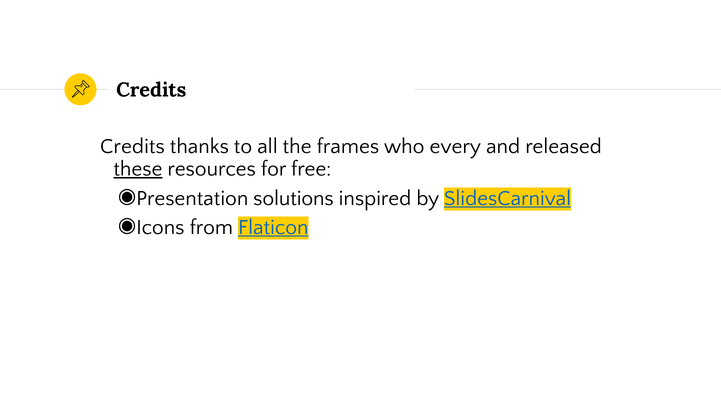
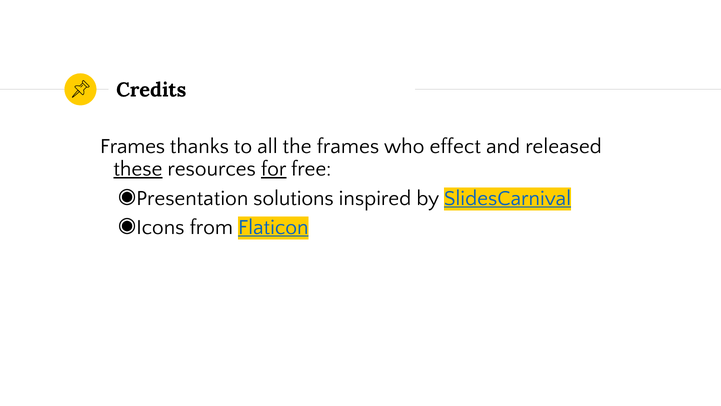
Credits at (132, 146): Credits -> Frames
every: every -> effect
for underline: none -> present
